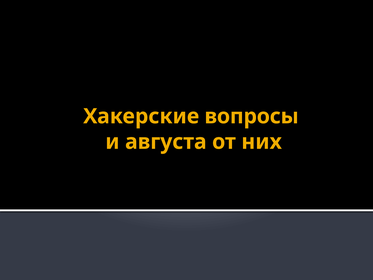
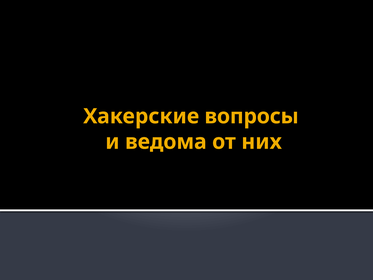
августа: августа -> ведома
